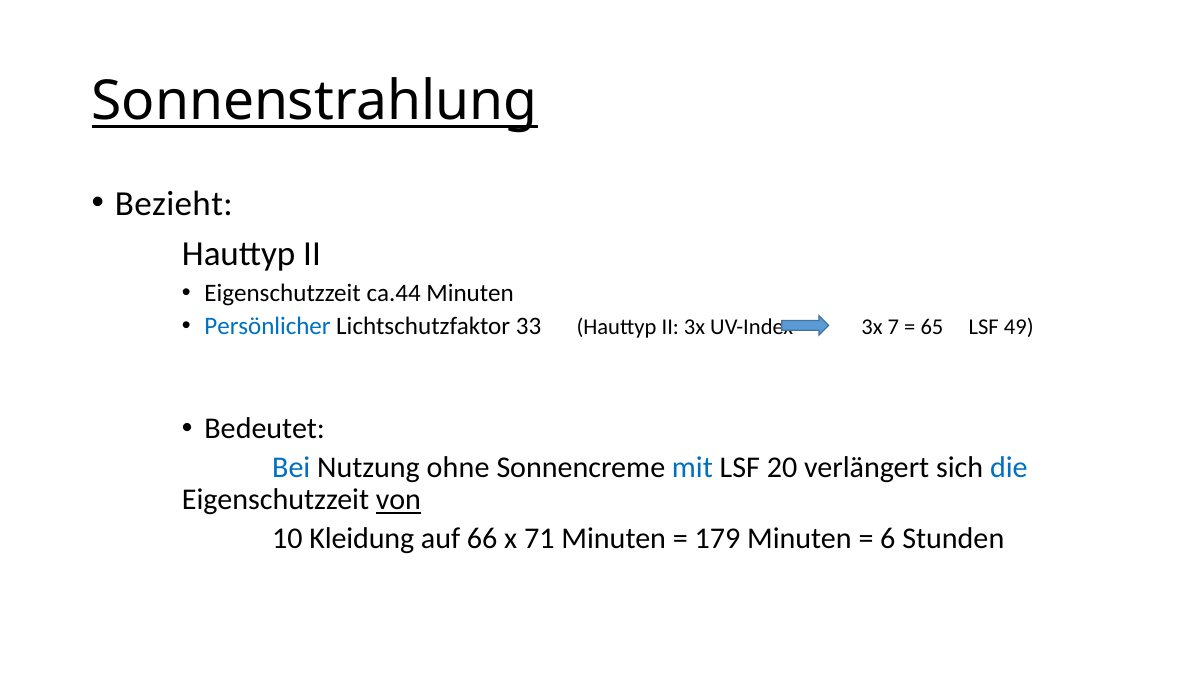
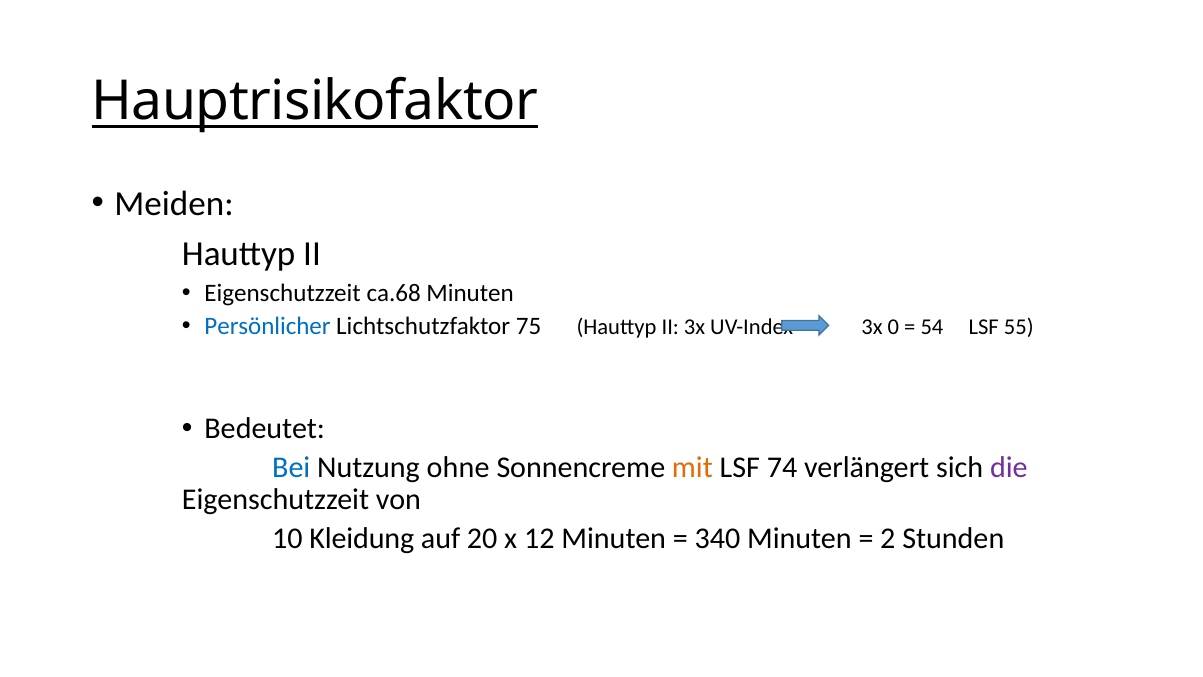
Sonnenstrahlung: Sonnenstrahlung -> Hauptrisikofaktor
Bezieht: Bezieht -> Meiden
ca.44: ca.44 -> ca.68
33: 33 -> 75
7: 7 -> 0
65: 65 -> 54
49: 49 -> 55
mit colour: blue -> orange
20: 20 -> 74
die colour: blue -> purple
von underline: present -> none
66: 66 -> 20
71: 71 -> 12
179: 179 -> 340
6: 6 -> 2
